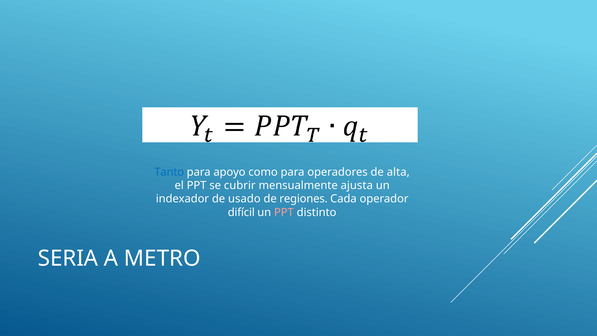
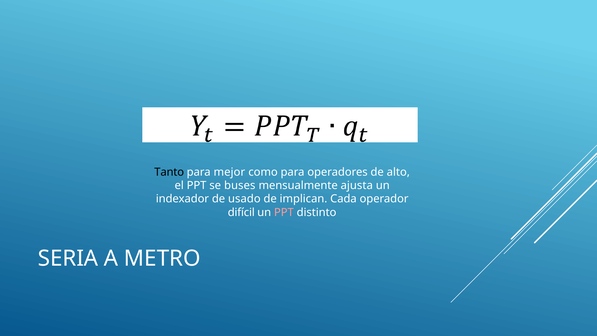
Tanto colour: blue -> black
apoyo: apoyo -> mejor
alta: alta -> alto
cubrir: cubrir -> buses
regiones: regiones -> implican
